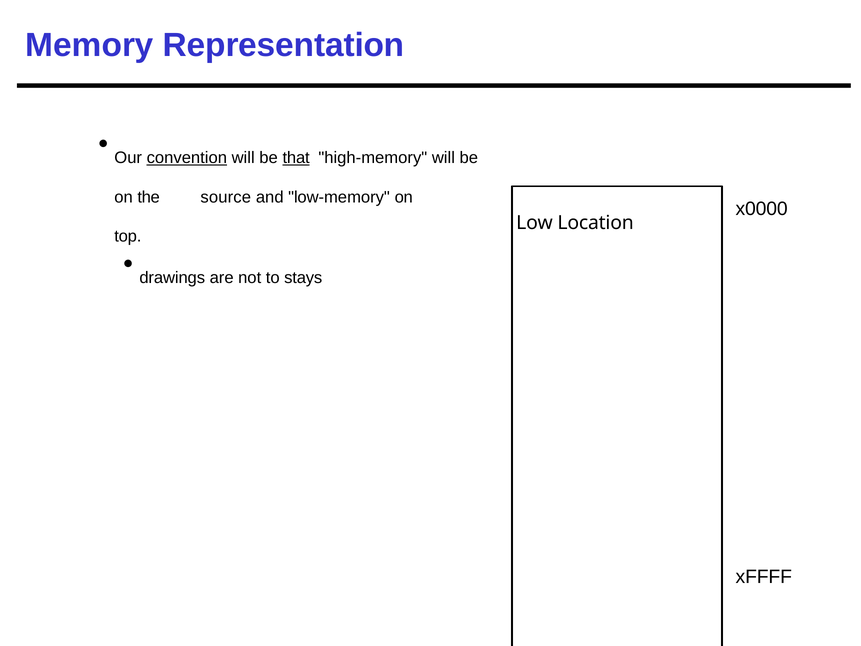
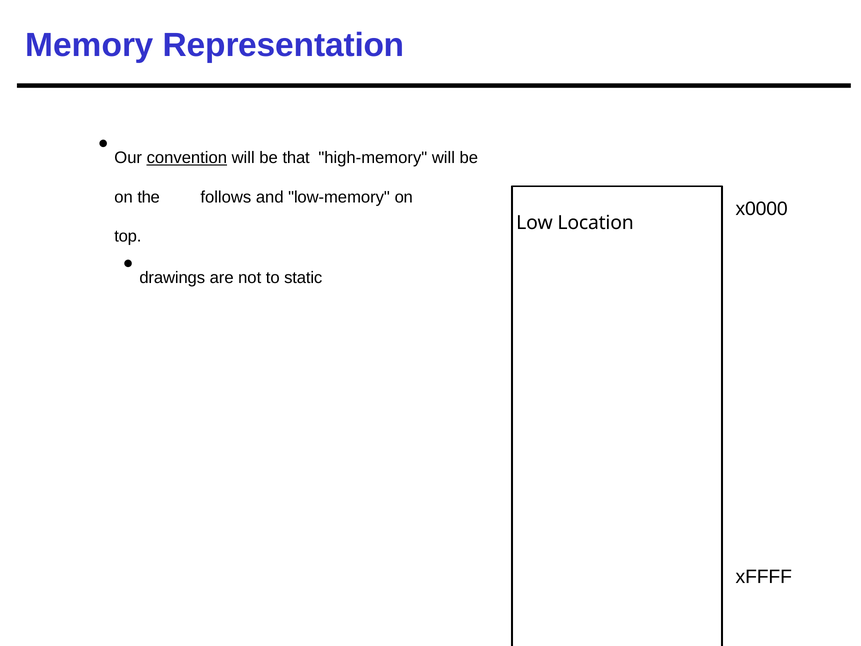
that underline: present -> none
source: source -> follows
stays: stays -> static
